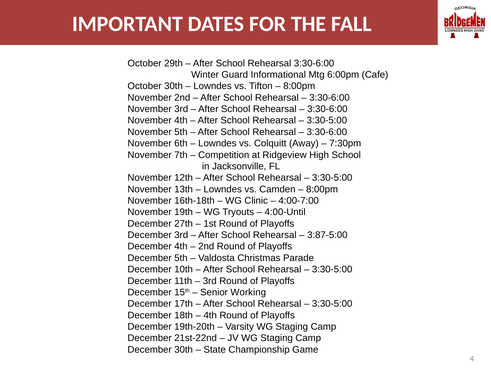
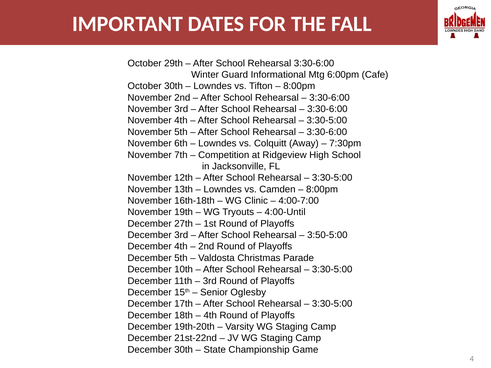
3:87-5:00: 3:87-5:00 -> 3:50-5:00
Working: Working -> Oglesby
